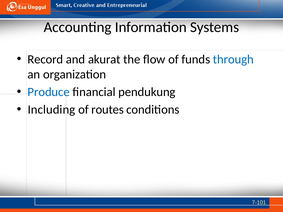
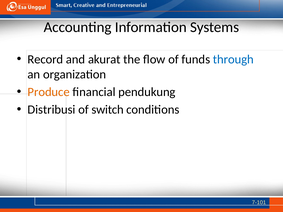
Produce colour: blue -> orange
Including: Including -> Distribusi
routes: routes -> switch
